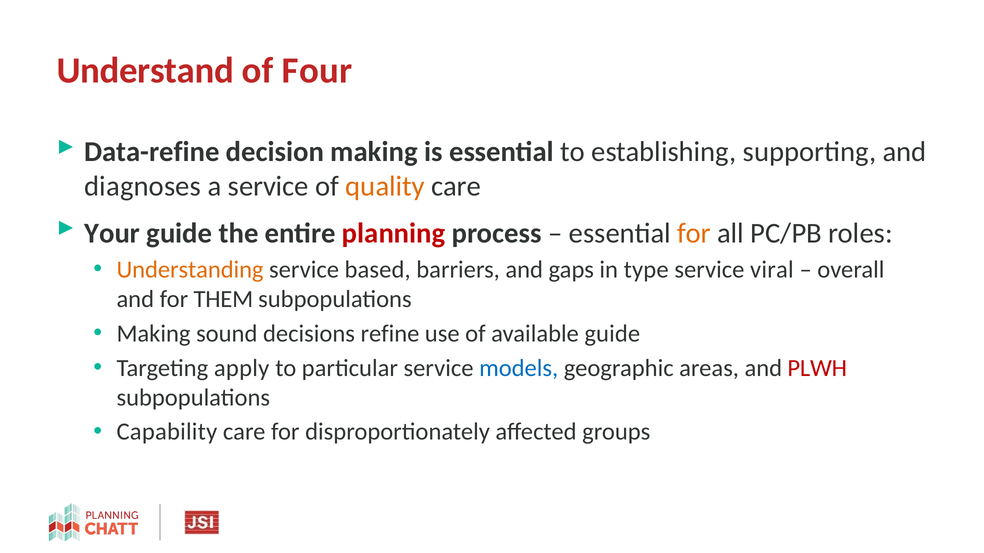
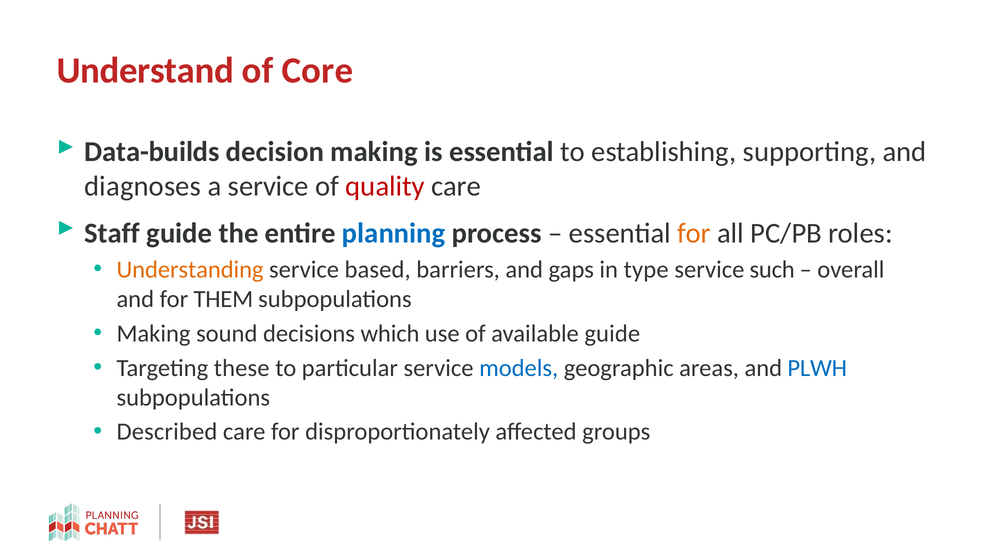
Four: Four -> Core
Data-refine: Data-refine -> Data-builds
quality colour: orange -> red
Your: Your -> Staff
planning colour: red -> blue
viral: viral -> such
refine: refine -> which
apply: apply -> these
PLWH colour: red -> blue
Capability: Capability -> Described
